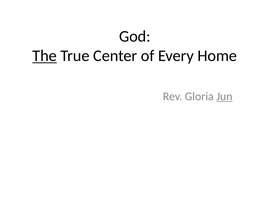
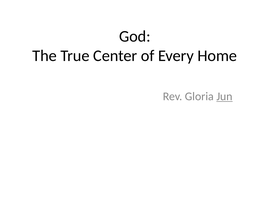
The underline: present -> none
